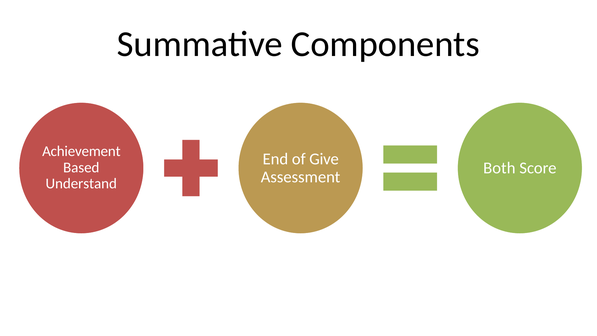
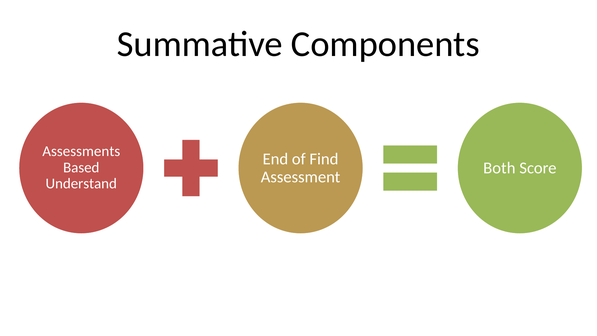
Achievement: Achievement -> Assessments
Give: Give -> Find
